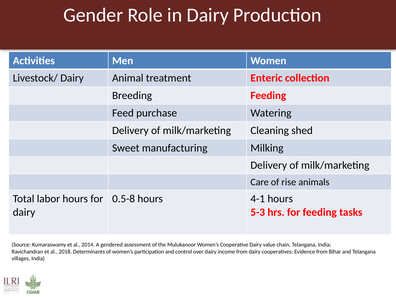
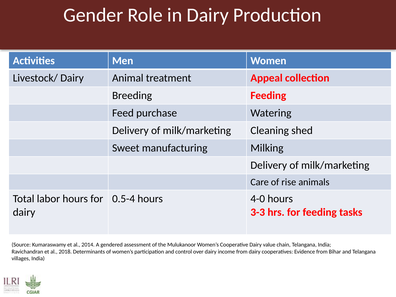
Enteric: Enteric -> Appeal
0.5-8: 0.5-8 -> 0.5-4
4-1: 4-1 -> 4-0
5-3: 5-3 -> 3-3
